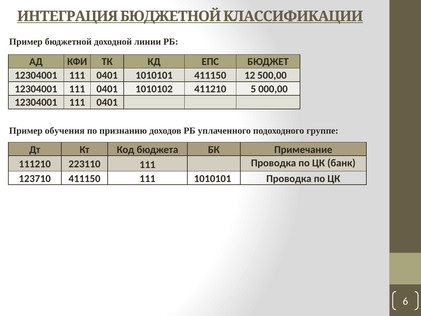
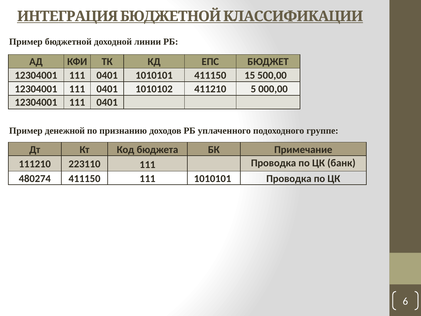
12: 12 -> 15
обучения: обучения -> денежной
123710: 123710 -> 480274
